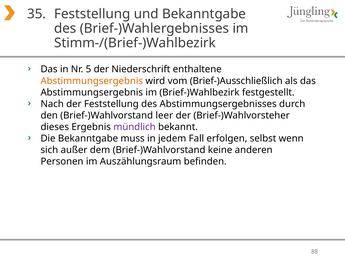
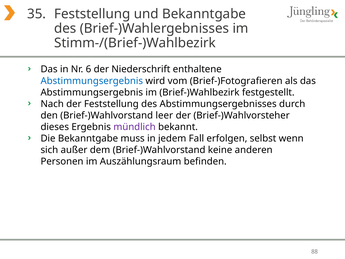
5: 5 -> 6
Abstimmungsergebnis at (92, 81) colour: orange -> blue
Brief-)Ausschließlich: Brief-)Ausschließlich -> Brief-)Fotografieren
